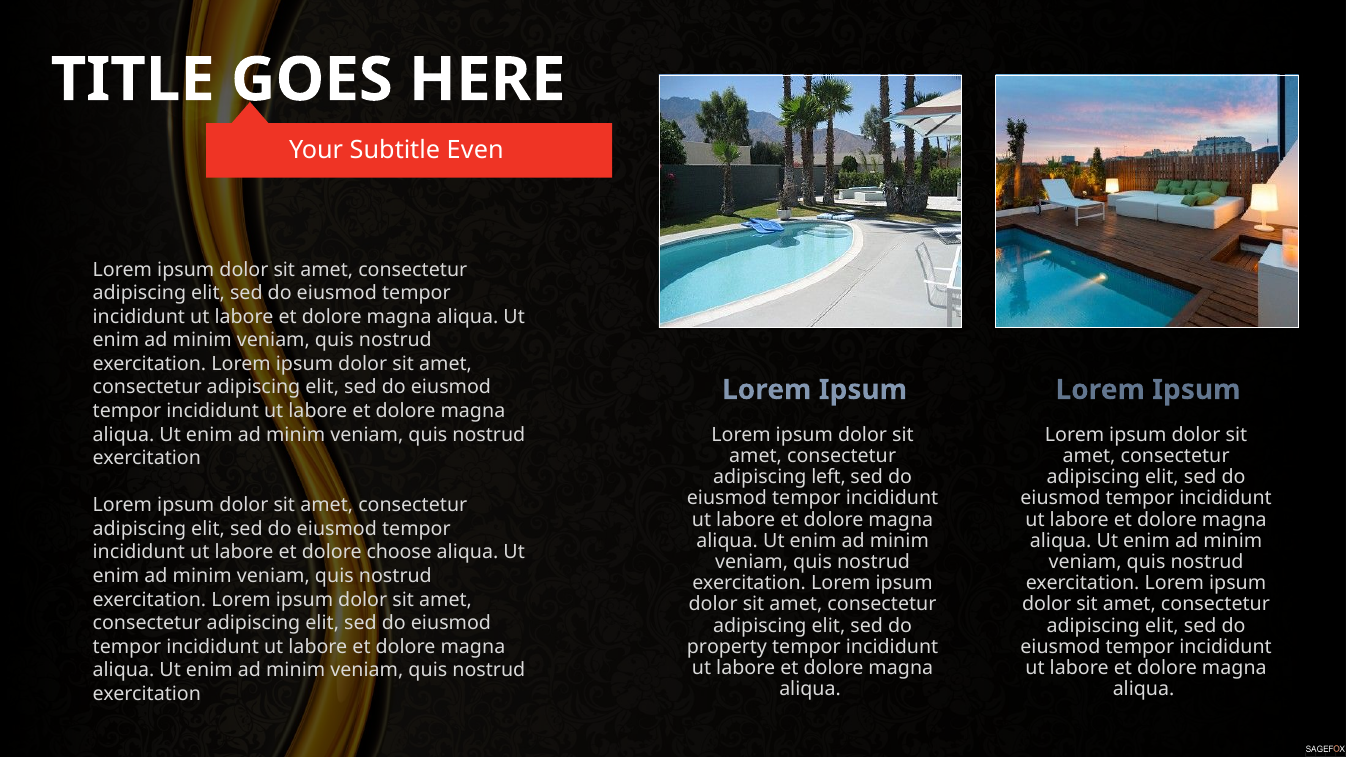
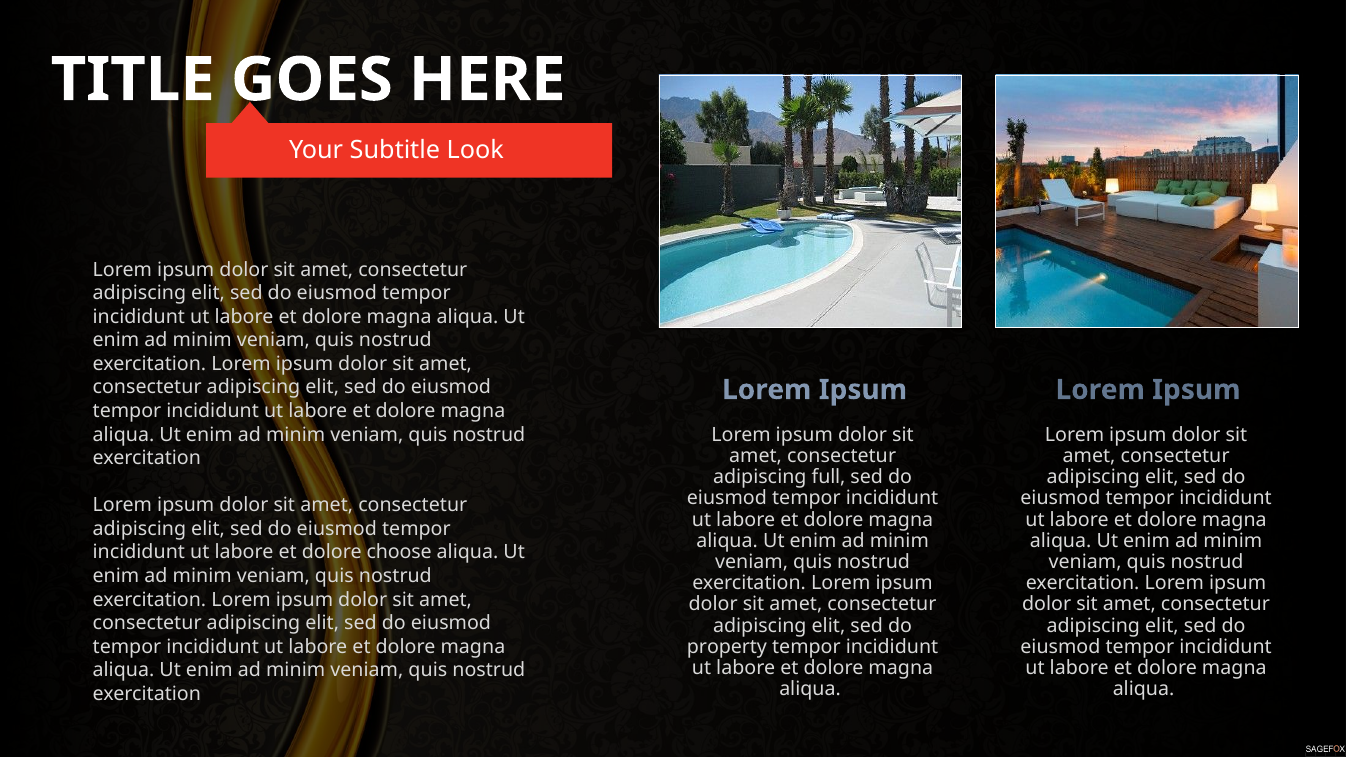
Even: Even -> Look
left: left -> full
